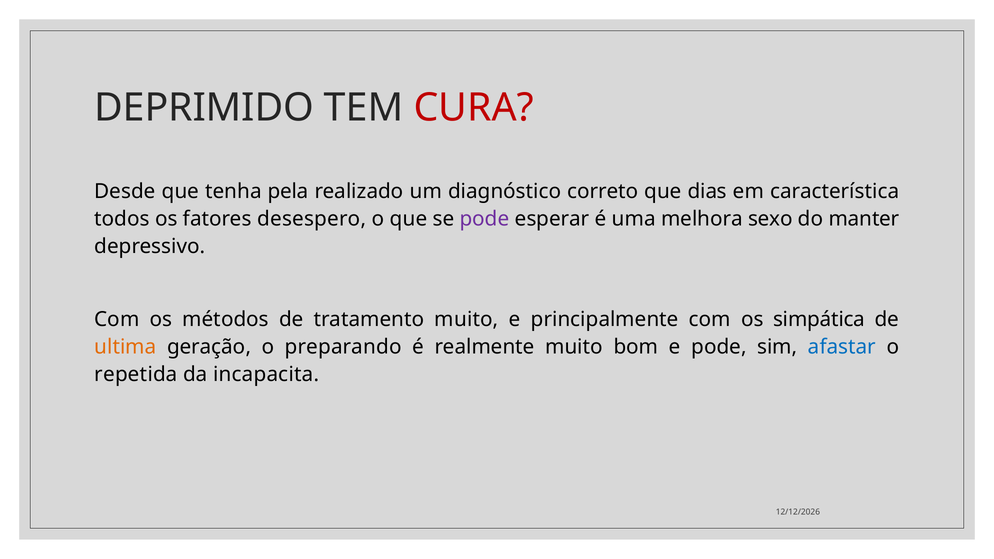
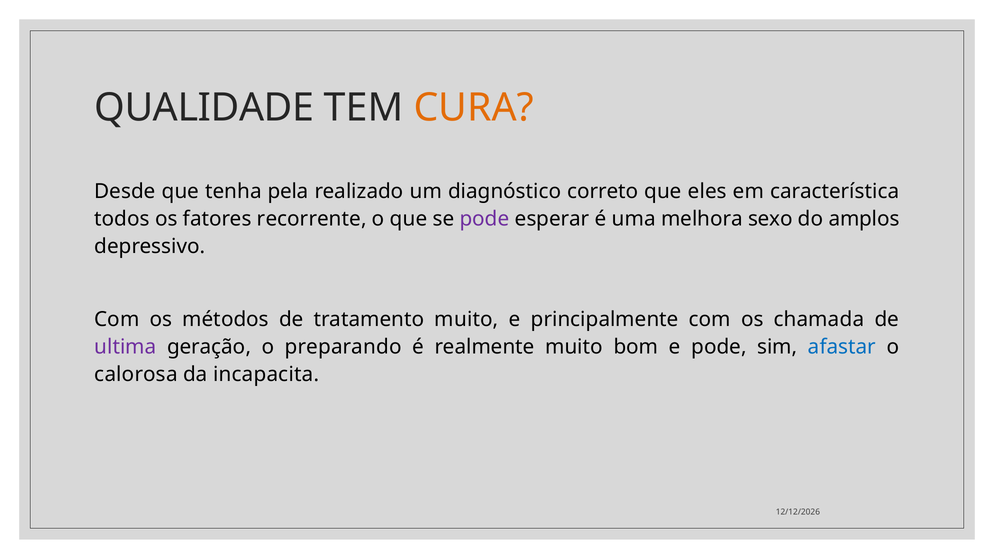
DEPRIMIDO: DEPRIMIDO -> QUALIDADE
CURA colour: red -> orange
dias: dias -> eles
desespero: desespero -> recorrente
manter: manter -> amplos
simpática: simpática -> chamada
ultima colour: orange -> purple
repetida: repetida -> calorosa
